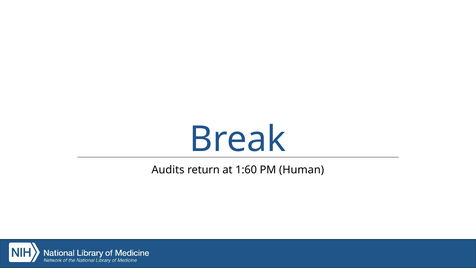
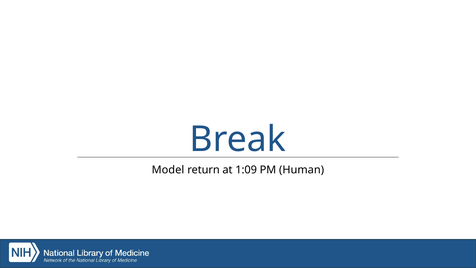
Audits: Audits -> Model
1:60: 1:60 -> 1:09
